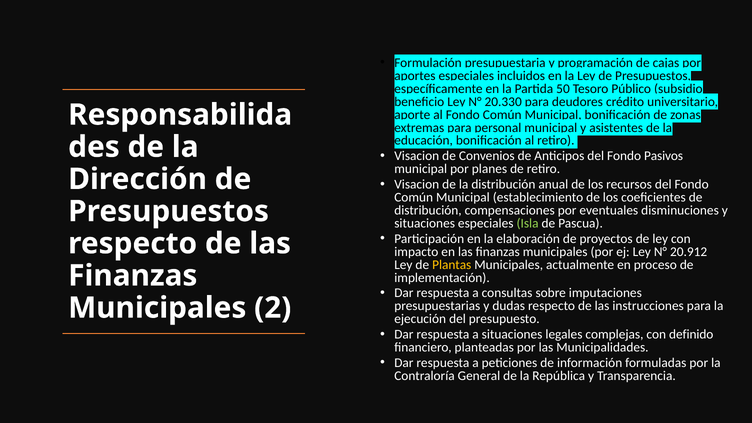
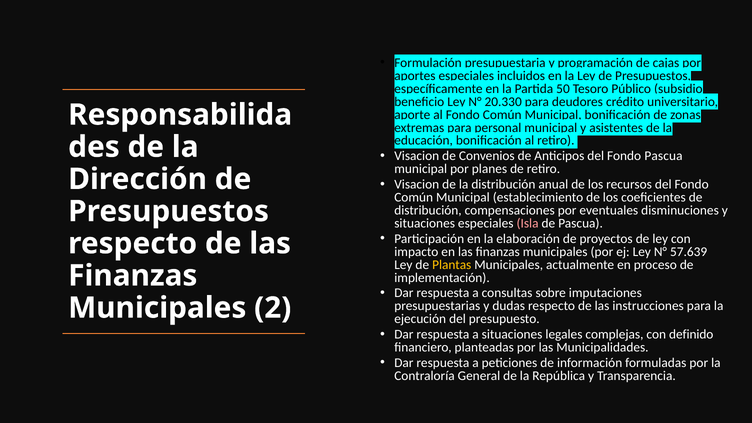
Fondo Pasivos: Pasivos -> Pascua
Isla colour: light green -> pink
20.912: 20.912 -> 57.639
